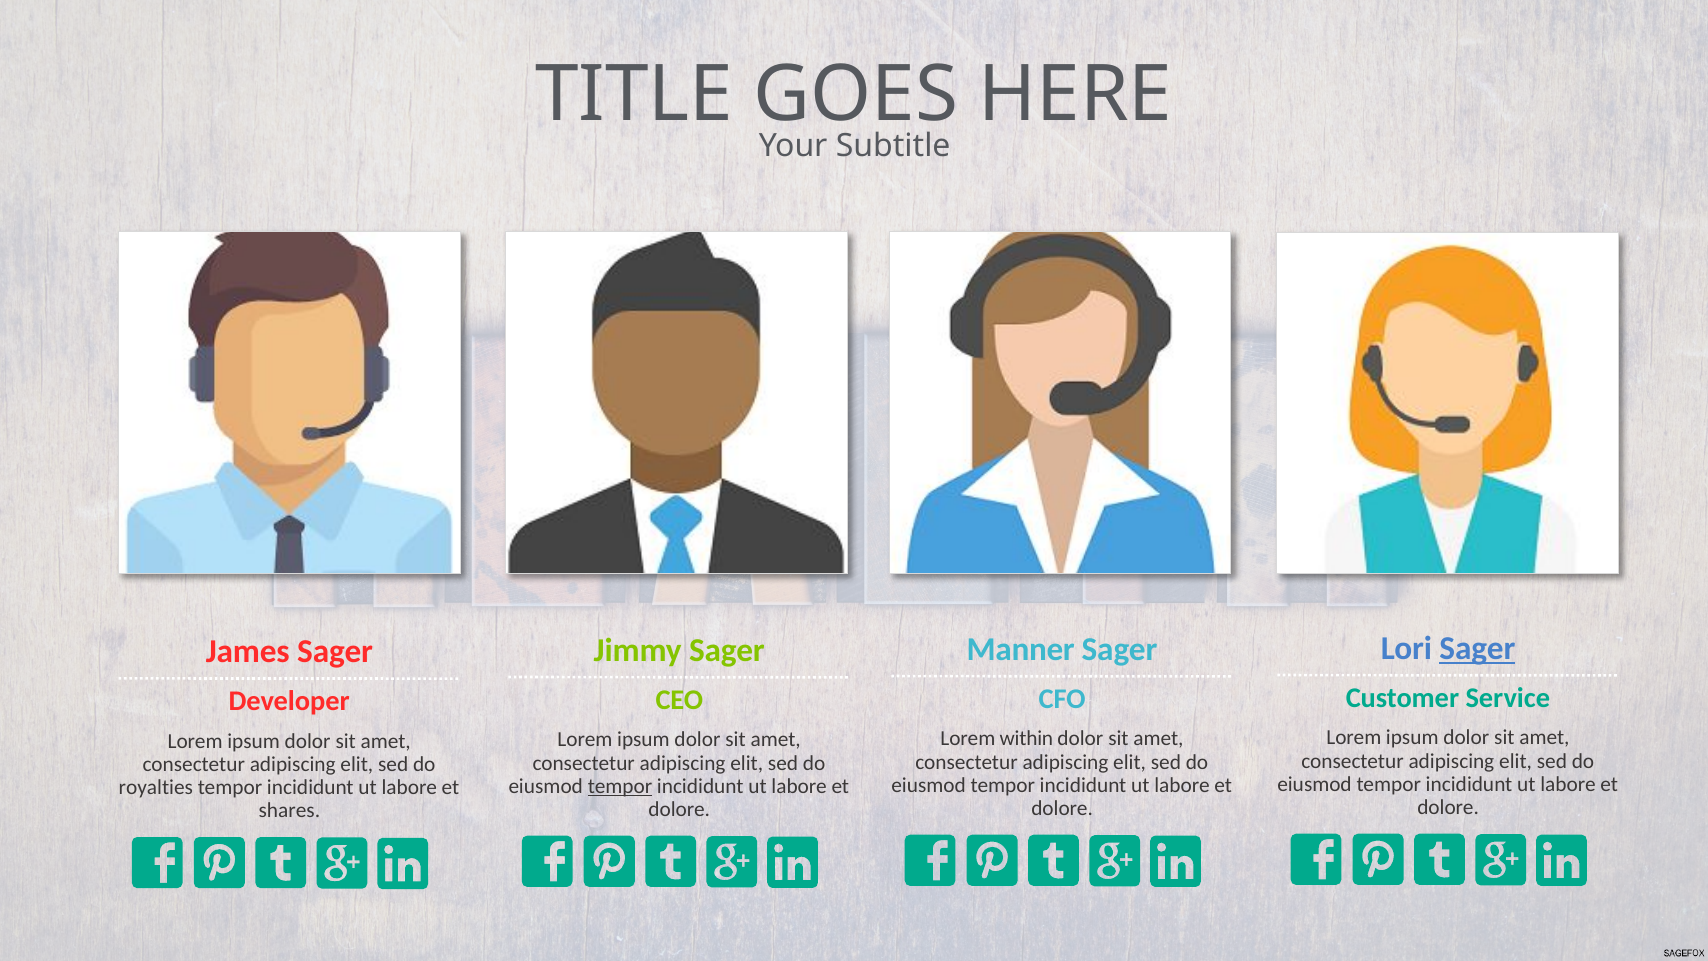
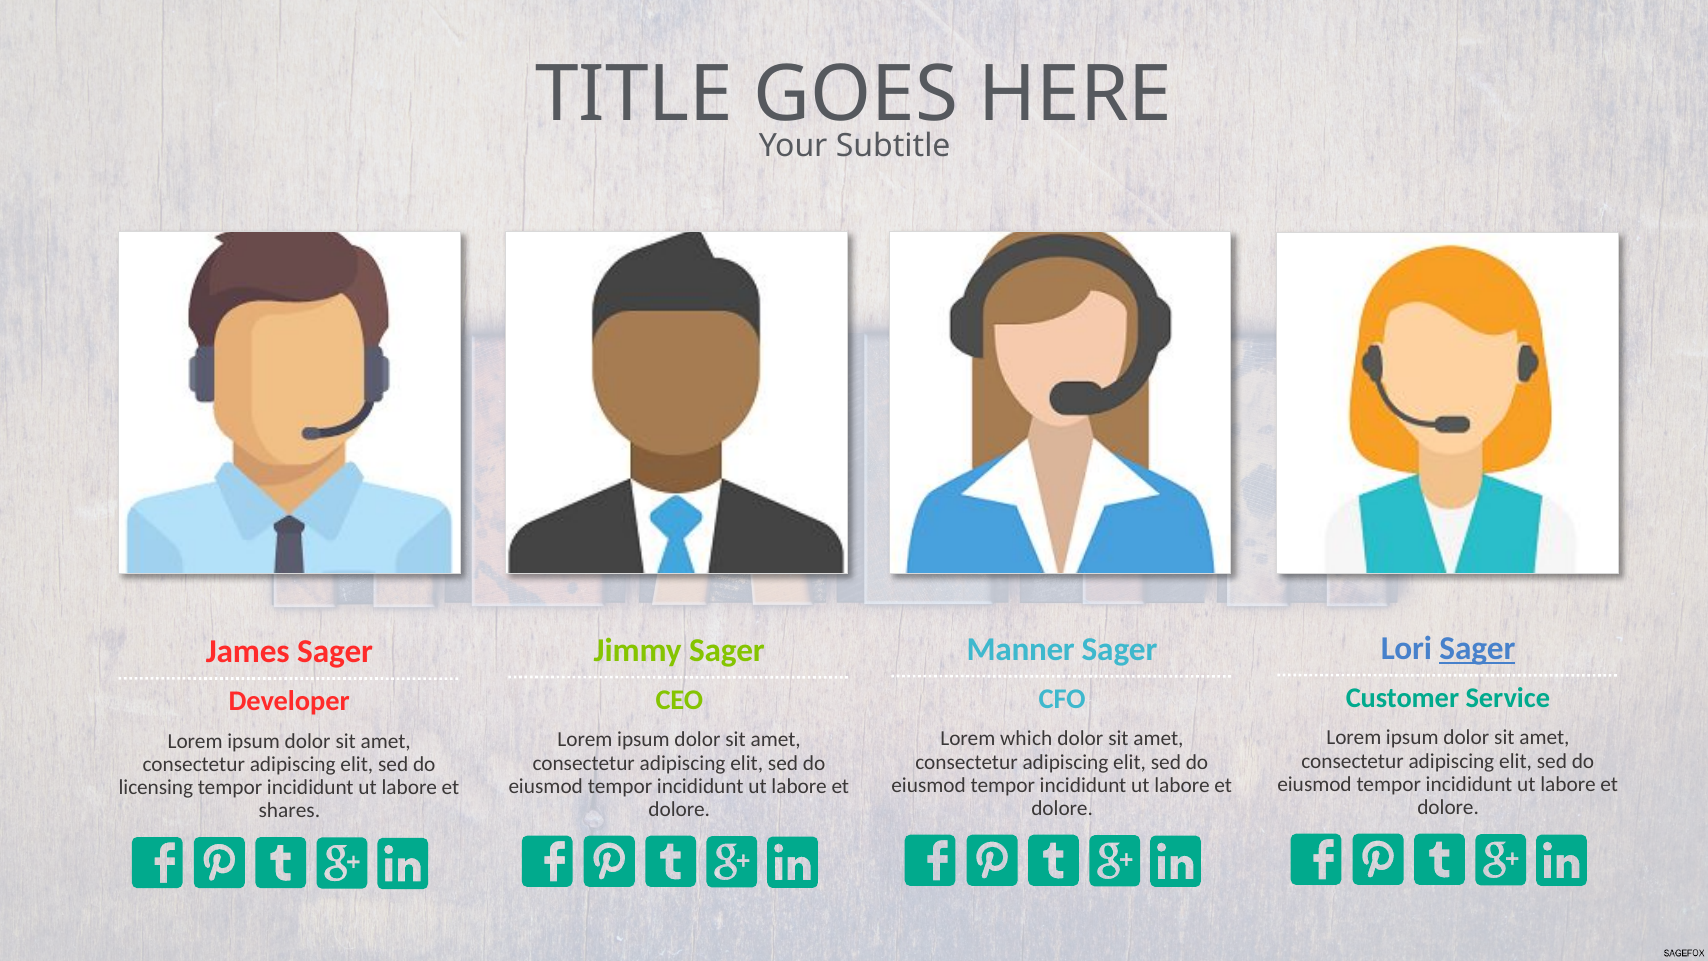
within: within -> which
tempor at (620, 786) underline: present -> none
royalties: royalties -> licensing
